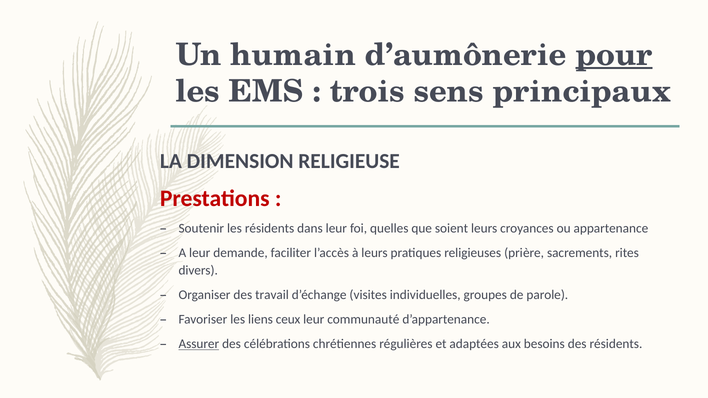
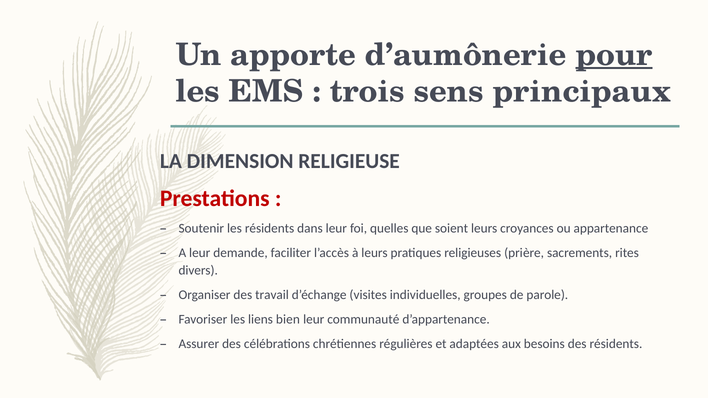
humain: humain -> apporte
ceux: ceux -> bien
Assurer underline: present -> none
